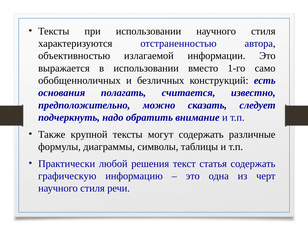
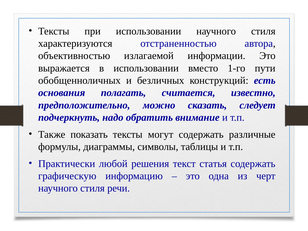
само: само -> пути
крупной: крупной -> показать
